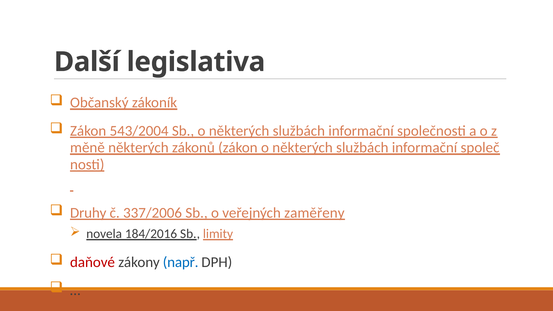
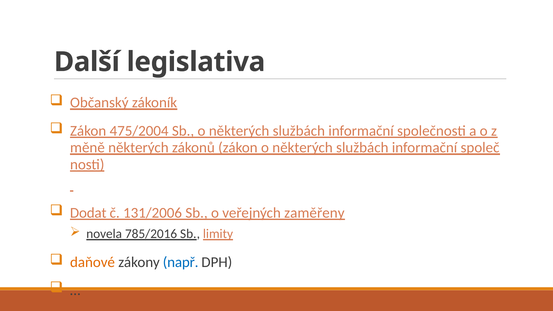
543/2004: 543/2004 -> 475/2004
Druhy: Druhy -> Dodat
337/2006: 337/2006 -> 131/2006
184/2016: 184/2016 -> 785/2016
daňové colour: red -> orange
